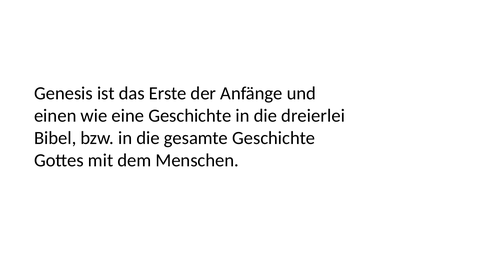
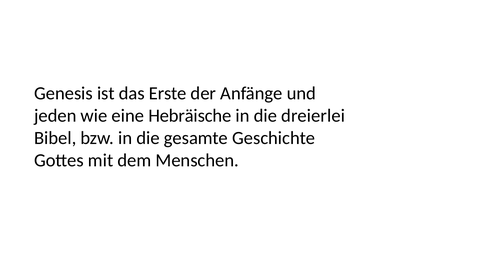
einen: einen -> jeden
eine Geschichte: Geschichte -> Hebräische
